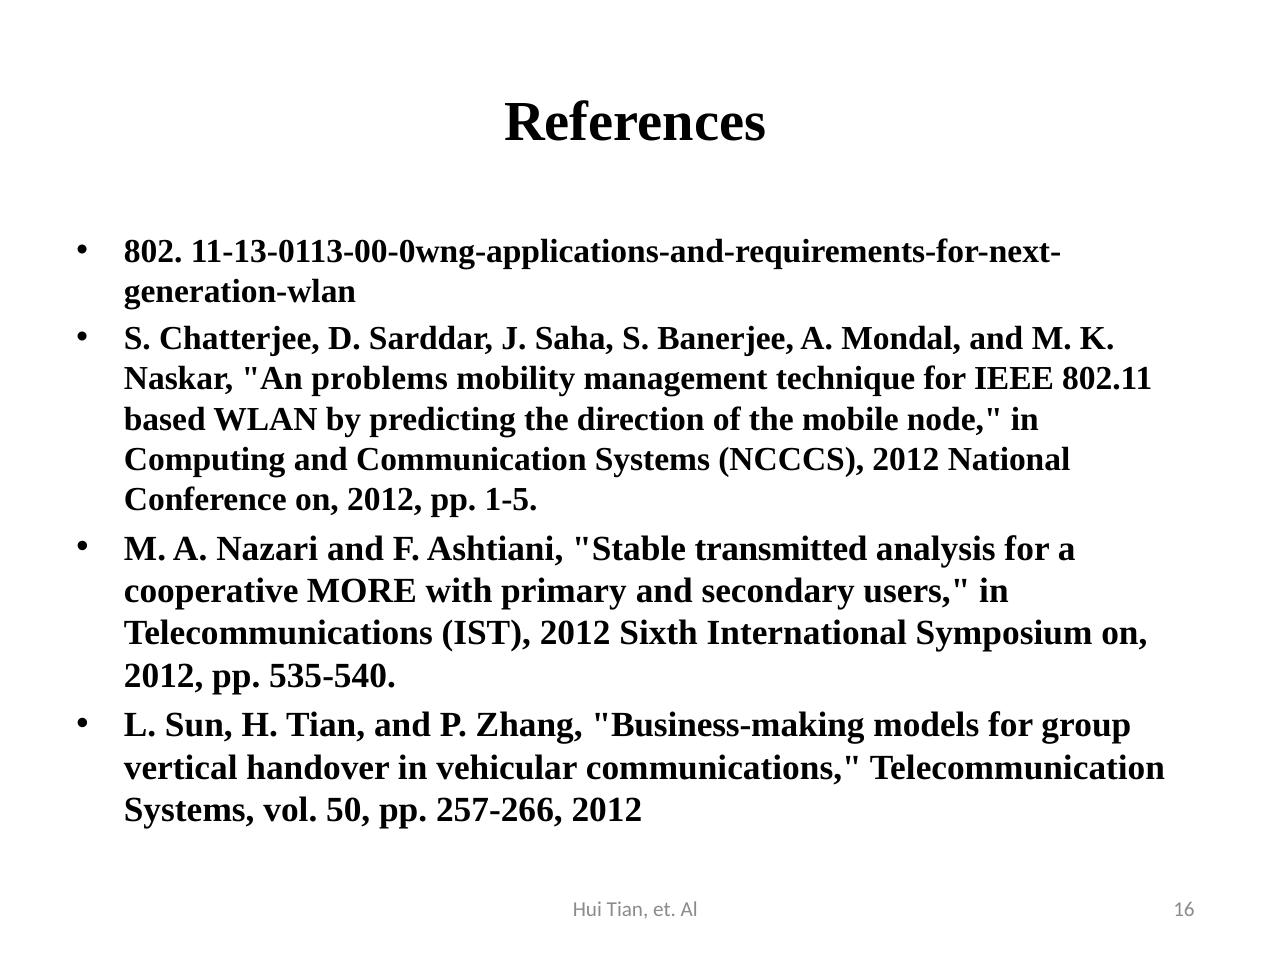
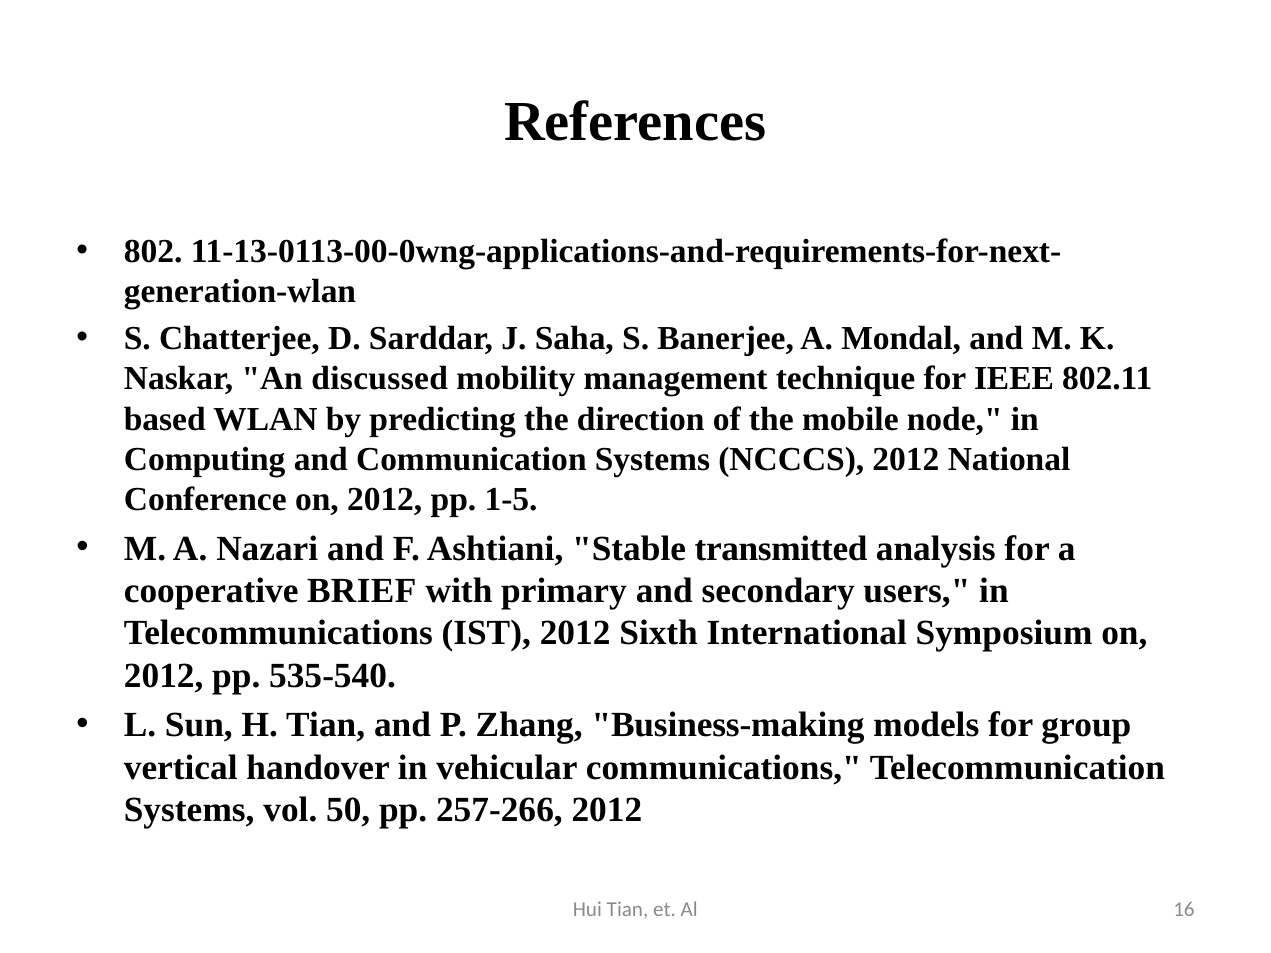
problems: problems -> discussed
MORE: MORE -> BRIEF
